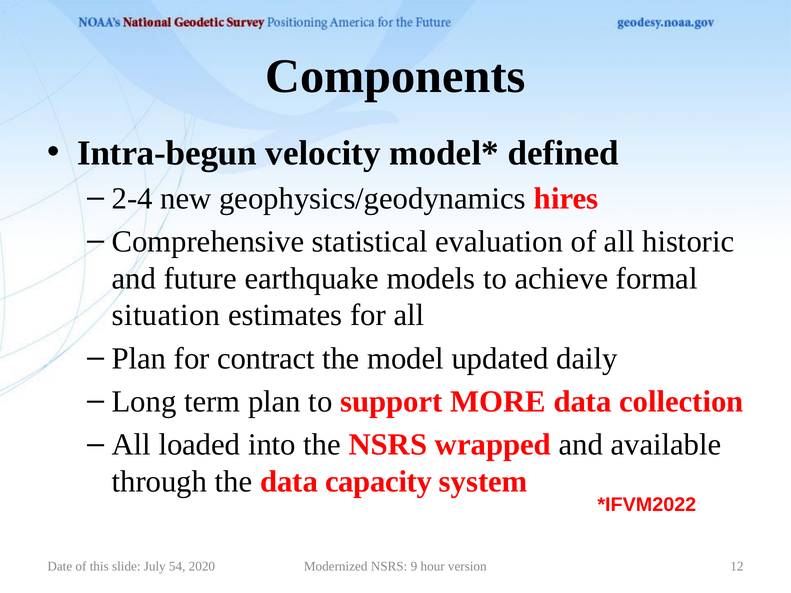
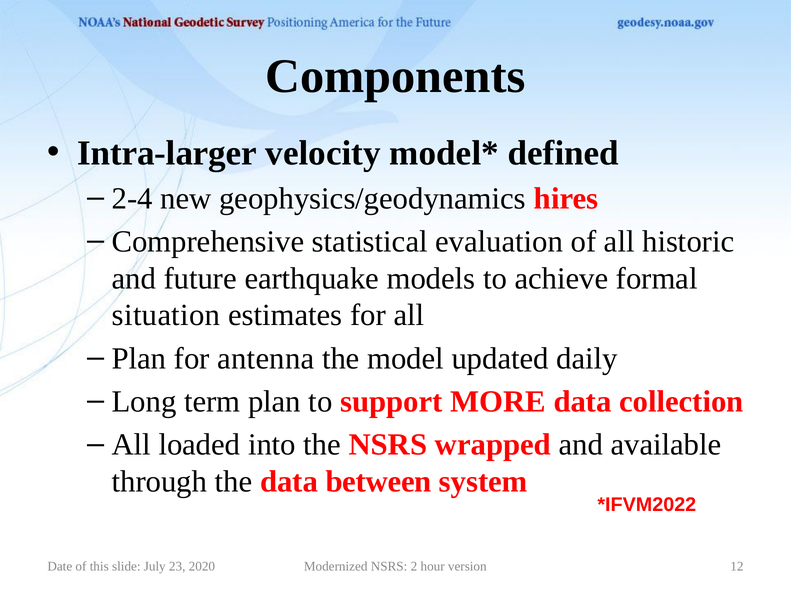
Intra-begun: Intra-begun -> Intra-larger
contract: contract -> antenna
capacity: capacity -> between
54: 54 -> 23
9: 9 -> 2
